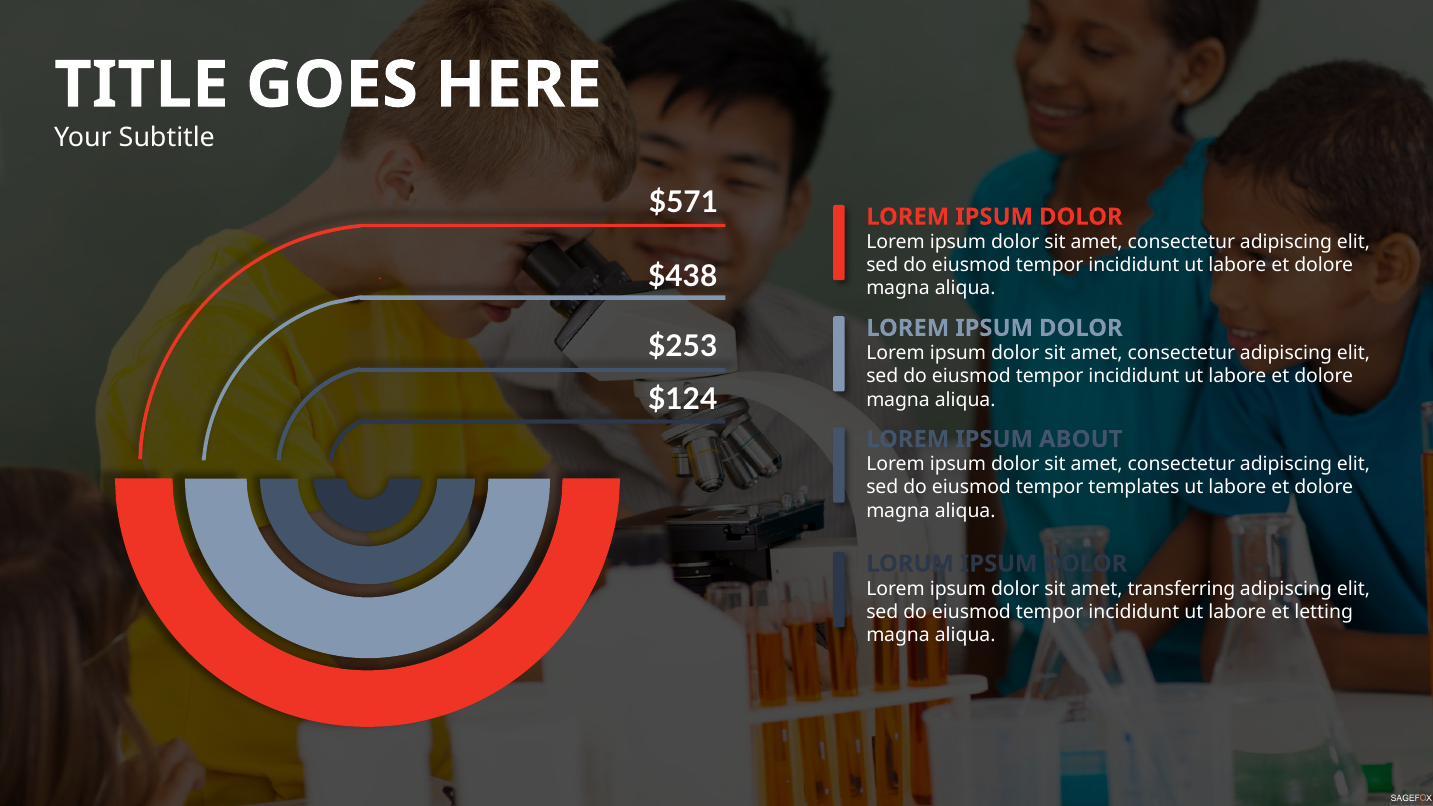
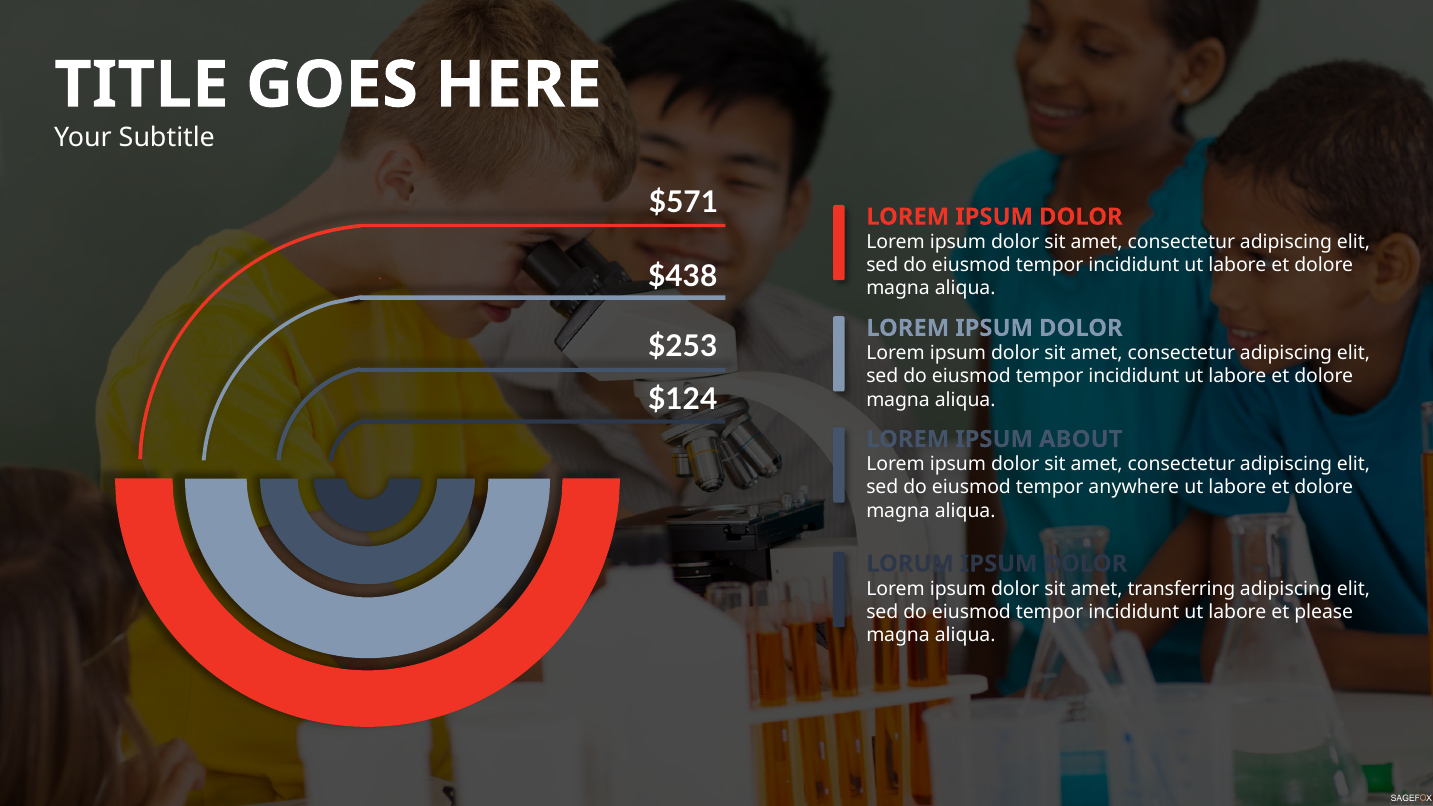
templates: templates -> anywhere
letting: letting -> please
